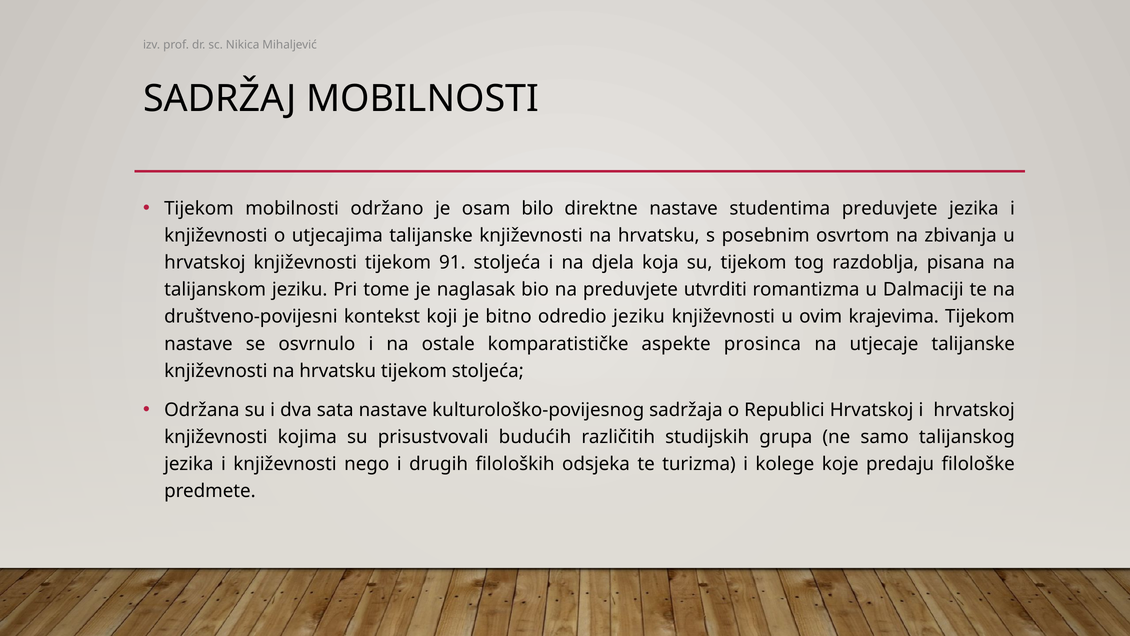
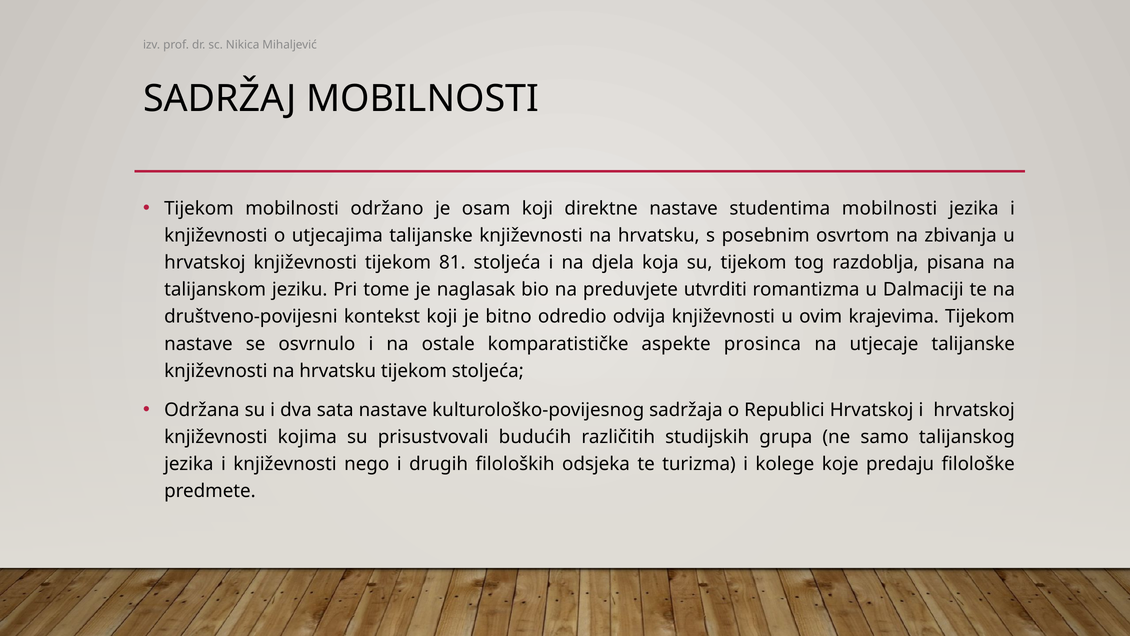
osam bilo: bilo -> koji
studentima preduvjete: preduvjete -> mobilnosti
91: 91 -> 81
odredio jeziku: jeziku -> odvija
